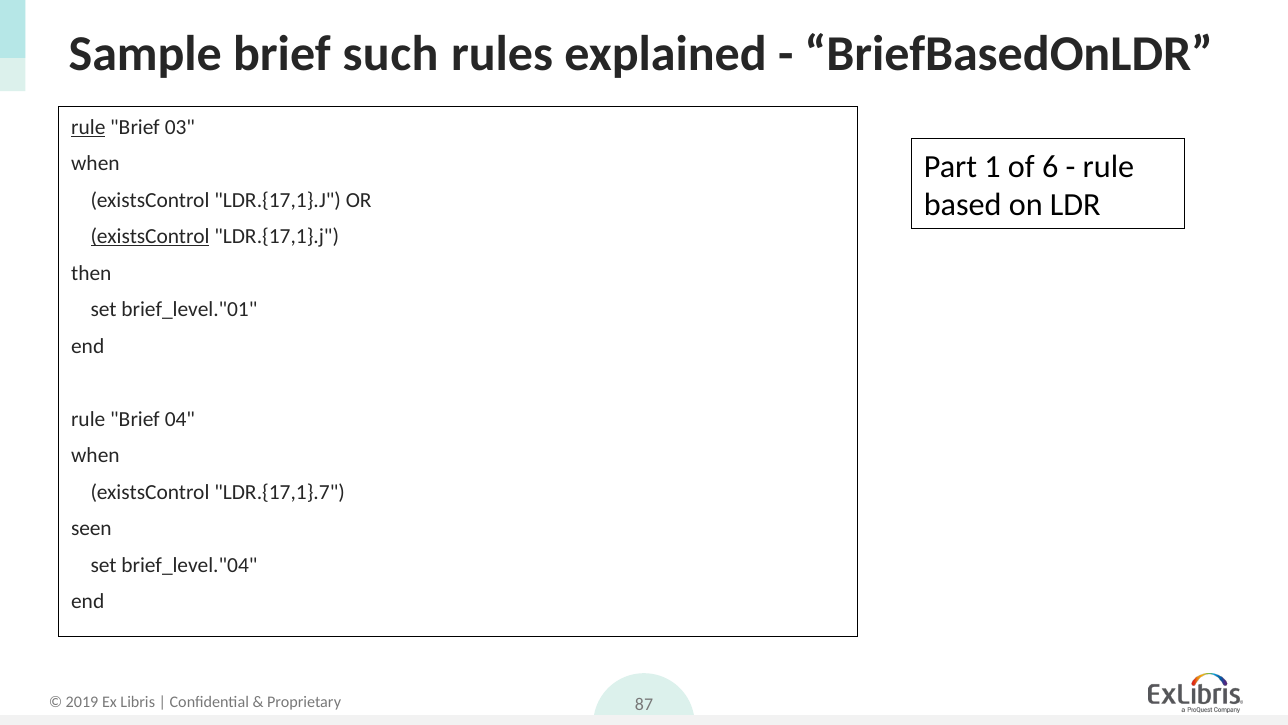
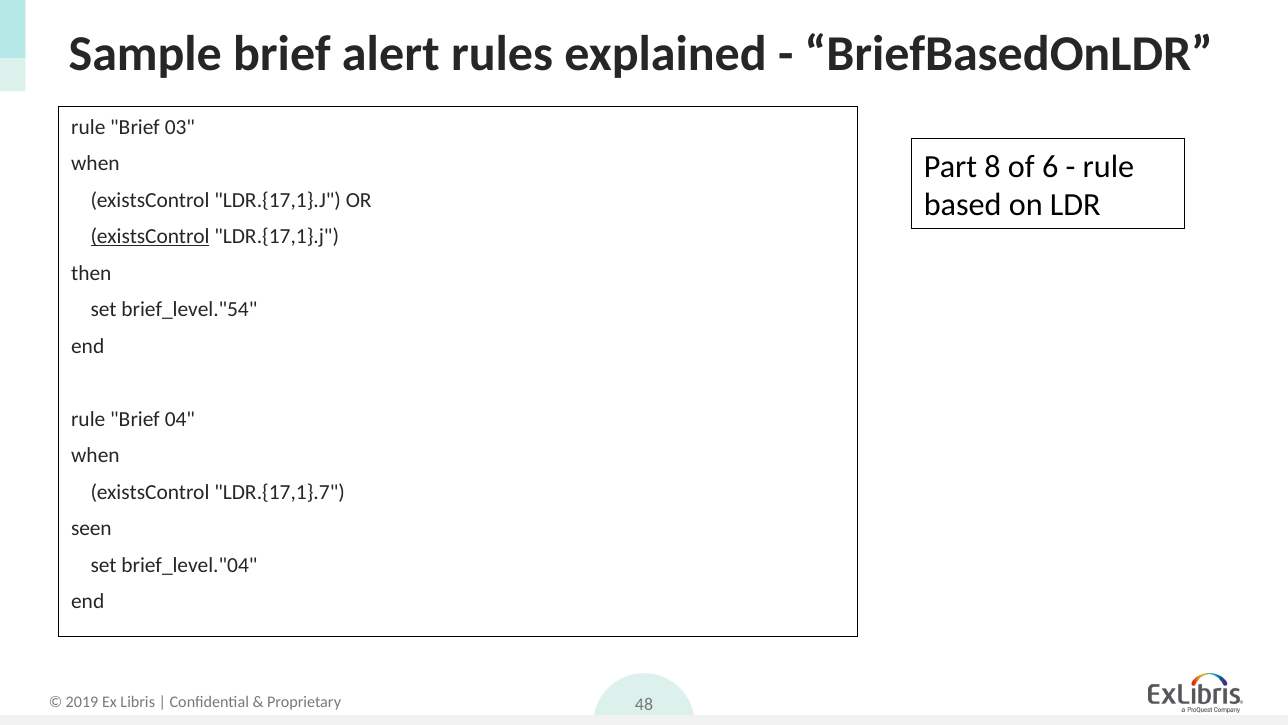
such: such -> alert
rule at (88, 127) underline: present -> none
1: 1 -> 8
brief_level."01: brief_level."01 -> brief_level."54
87: 87 -> 48
